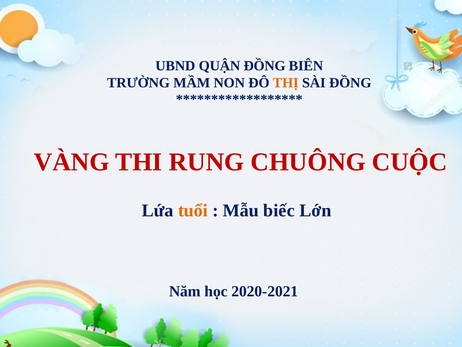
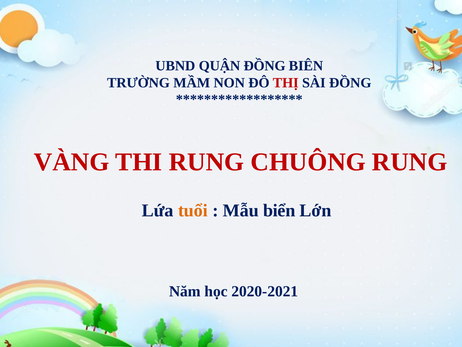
THỊ colour: orange -> red
CHUÔNG CUỘC: CUỘC -> RUNG
biếc: biếc -> biển
